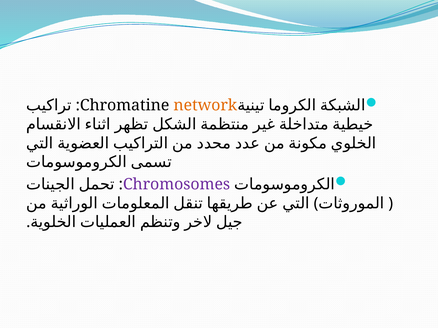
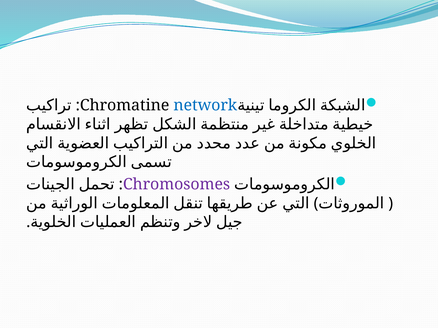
network colour: orange -> blue
